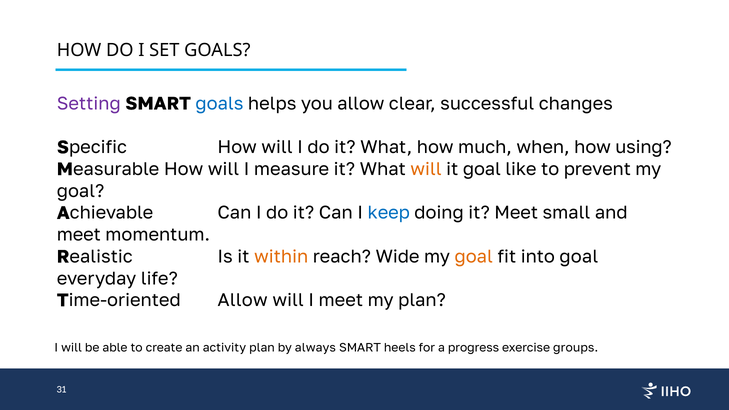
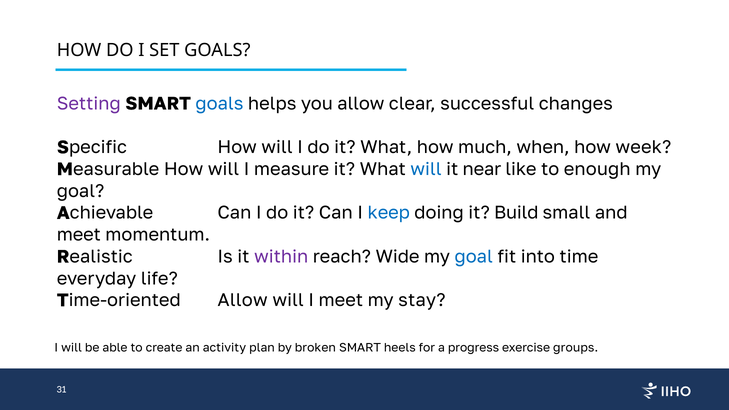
using: using -> week
will at (426, 169) colour: orange -> blue
it goal: goal -> near
prevent: prevent -> enough
it Meet: Meet -> Build
within colour: orange -> purple
goal at (474, 257) colour: orange -> blue
into goal: goal -> time
my plan: plan -> stay
always: always -> broken
